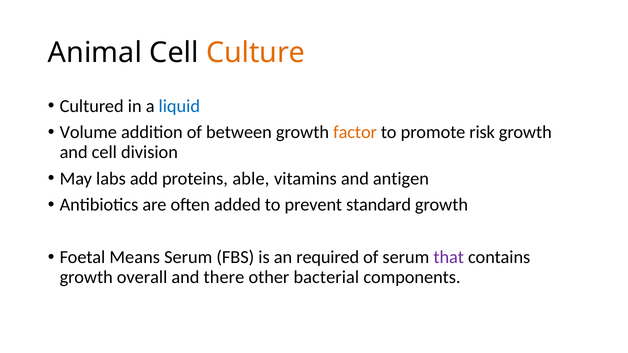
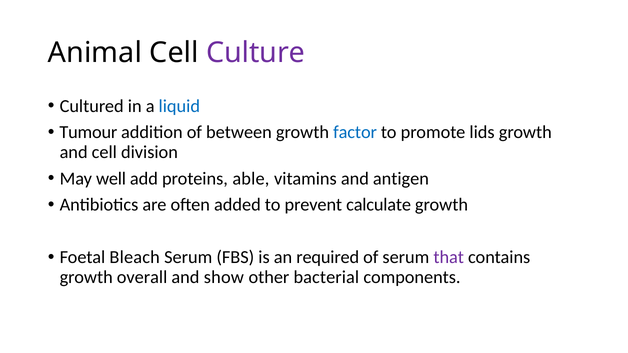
Culture colour: orange -> purple
Volume: Volume -> Tumour
factor colour: orange -> blue
risk: risk -> lids
labs: labs -> well
standard: standard -> calculate
Means: Means -> Bleach
there: there -> show
